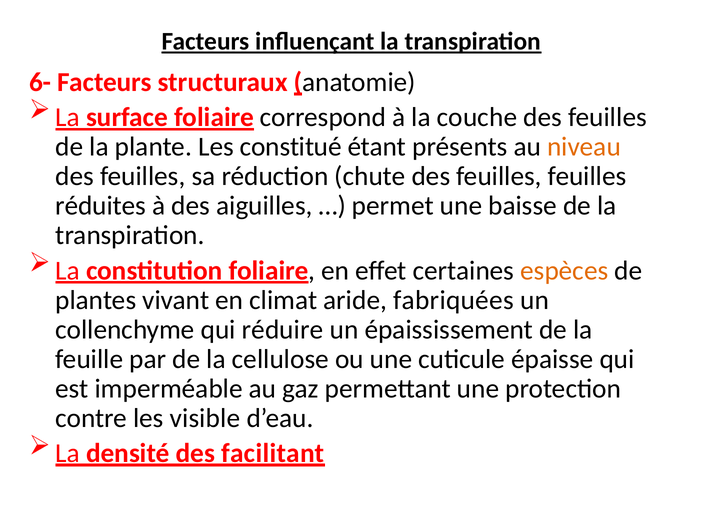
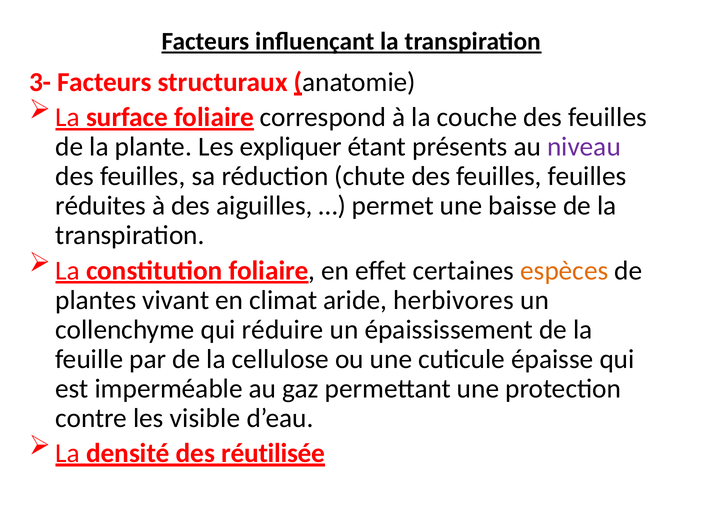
6-: 6- -> 3-
constitué: constitué -> expliquer
niveau colour: orange -> purple
fabriquées: fabriquées -> herbivores
facilitant: facilitant -> réutilisée
